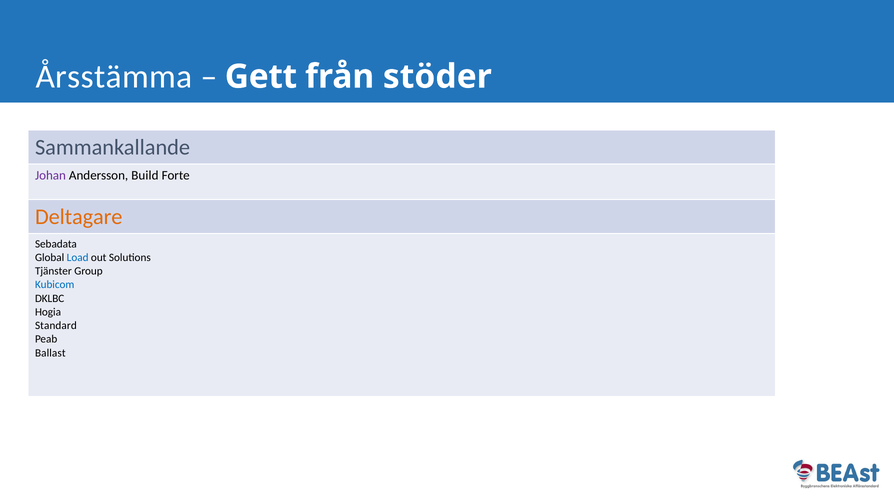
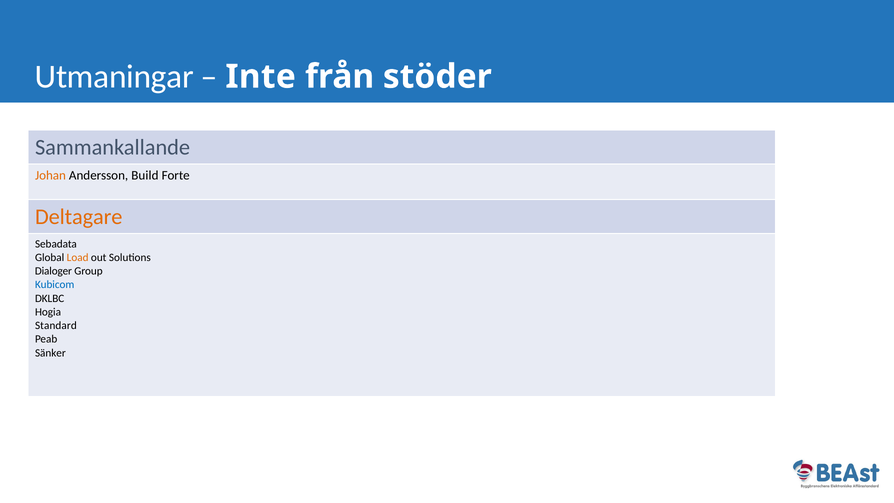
Årsstämma: Årsstämma -> Utmaningar
Gett: Gett -> Inte
Johan colour: purple -> orange
Load colour: blue -> orange
Tjänster: Tjänster -> Dialoger
Ballast: Ballast -> Sänker
